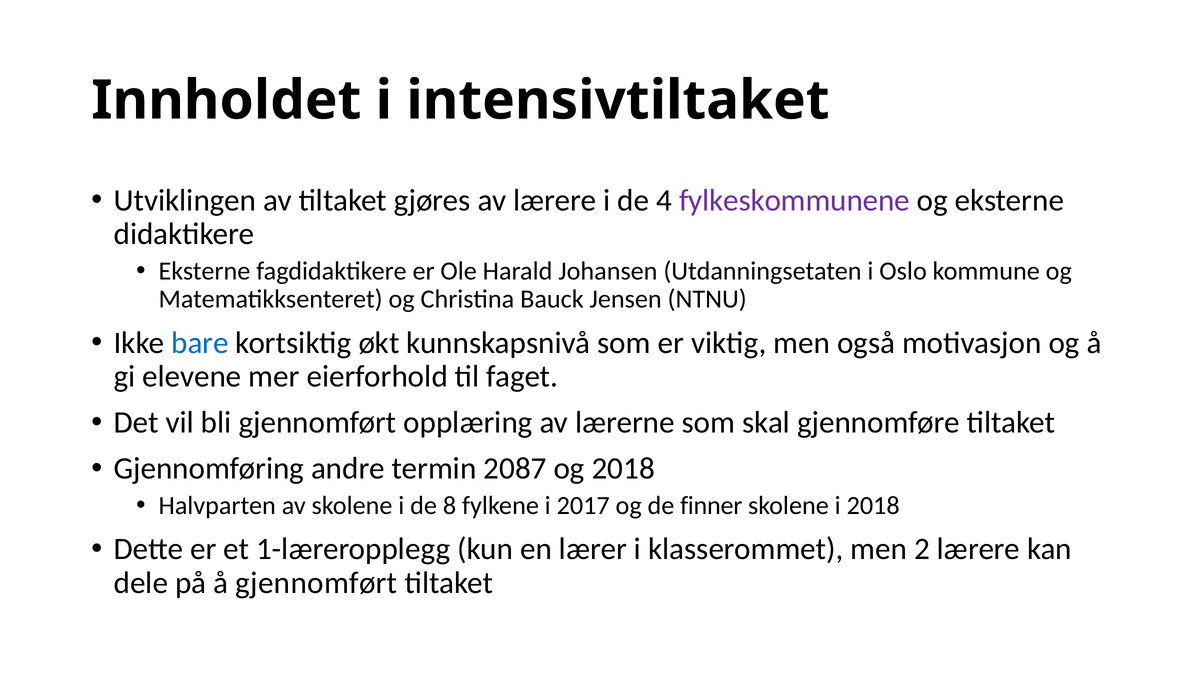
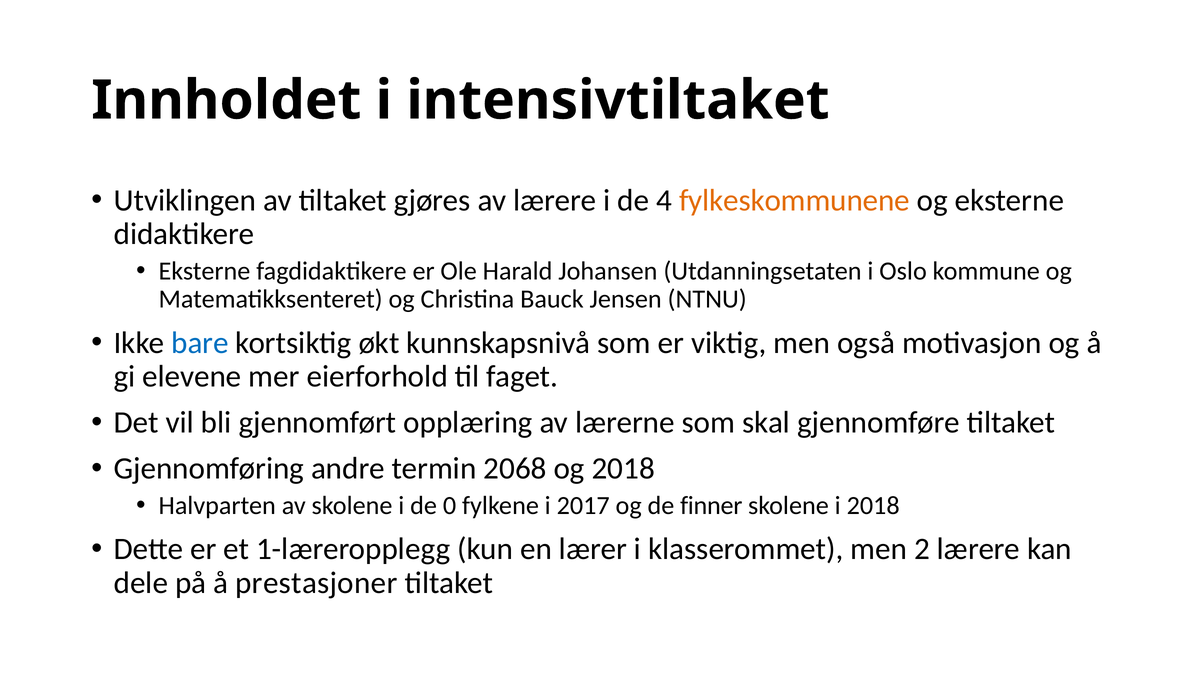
fylkeskommunene colour: purple -> orange
2087: 2087 -> 2068
8: 8 -> 0
å gjennomført: gjennomført -> prestasjoner
